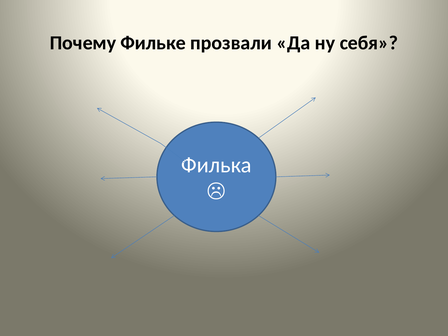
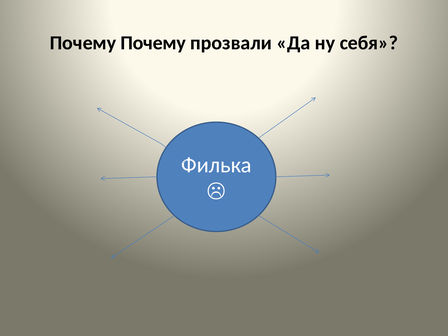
Почему Фильке: Фильке -> Почему
